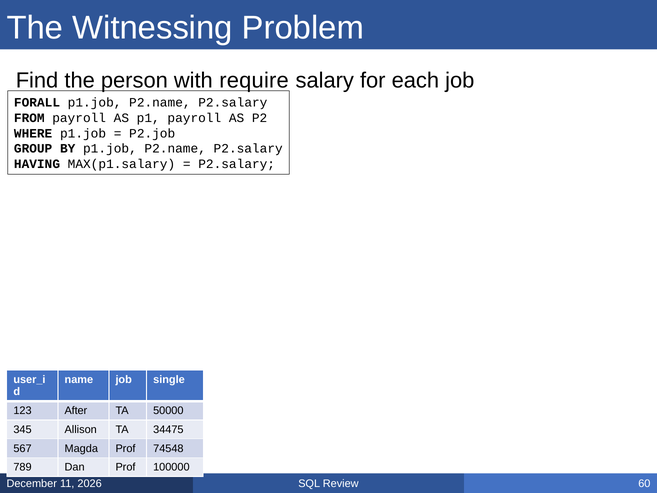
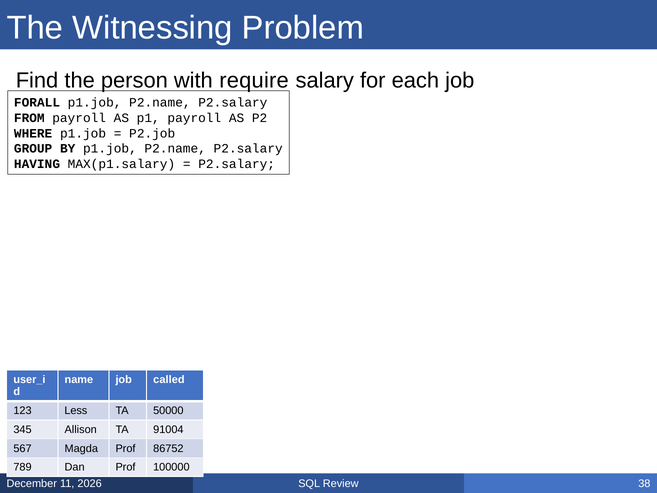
single: single -> called
After: After -> Less
34475: 34475 -> 91004
74548: 74548 -> 86752
60: 60 -> 38
